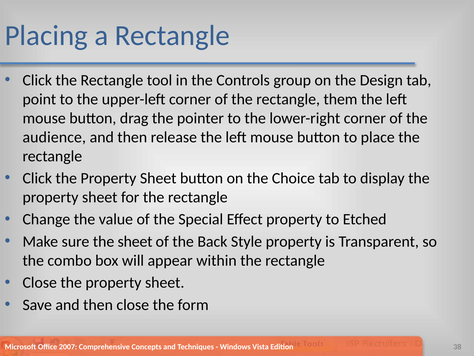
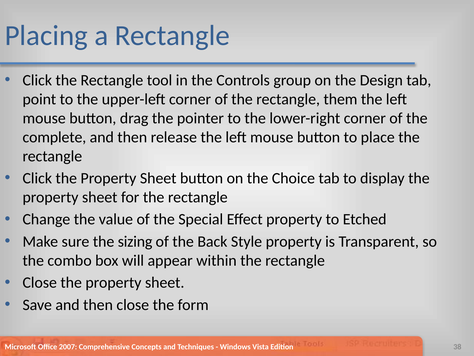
audience: audience -> complete
the sheet: sheet -> sizing
